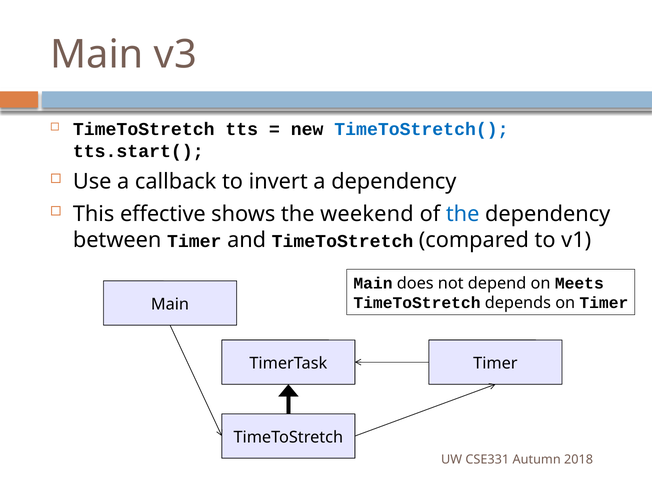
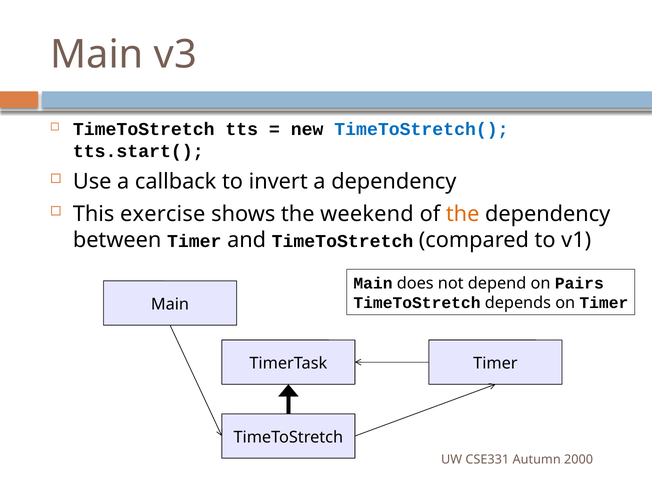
effective: effective -> exercise
the at (463, 214) colour: blue -> orange
Meets: Meets -> Pairs
2018: 2018 -> 2000
